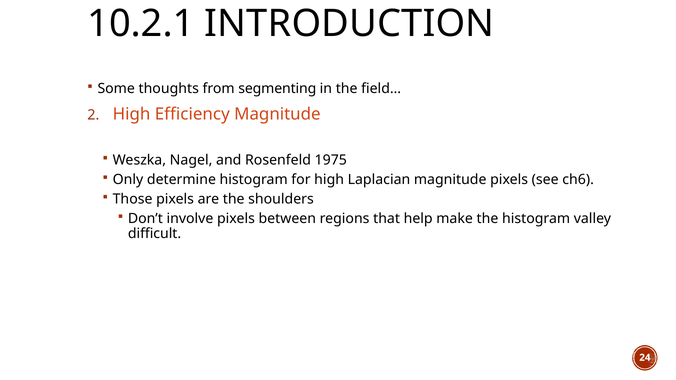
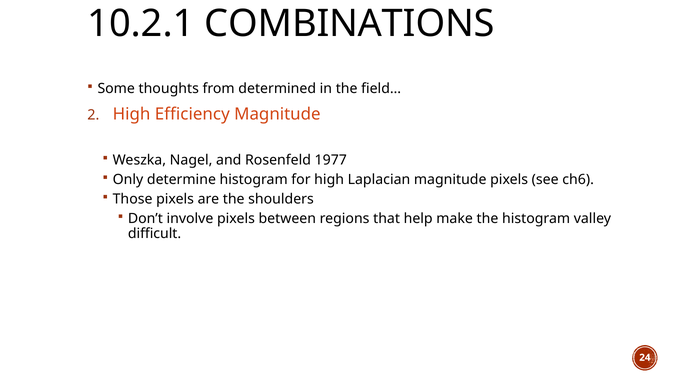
INTRODUCTION: INTRODUCTION -> COMBINATIONS
segmenting: segmenting -> determined
1975: 1975 -> 1977
